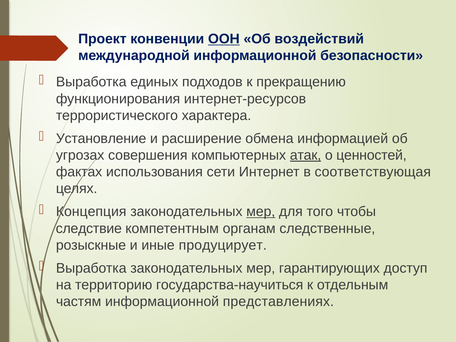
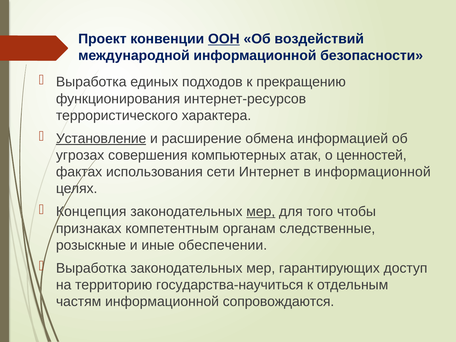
Установление underline: none -> present
атак underline: present -> none
в соответствующая: соответствующая -> информационной
следствие: следствие -> признаках
продуцирует: продуцирует -> обеспечении
представлениях: представлениях -> сопровождаются
